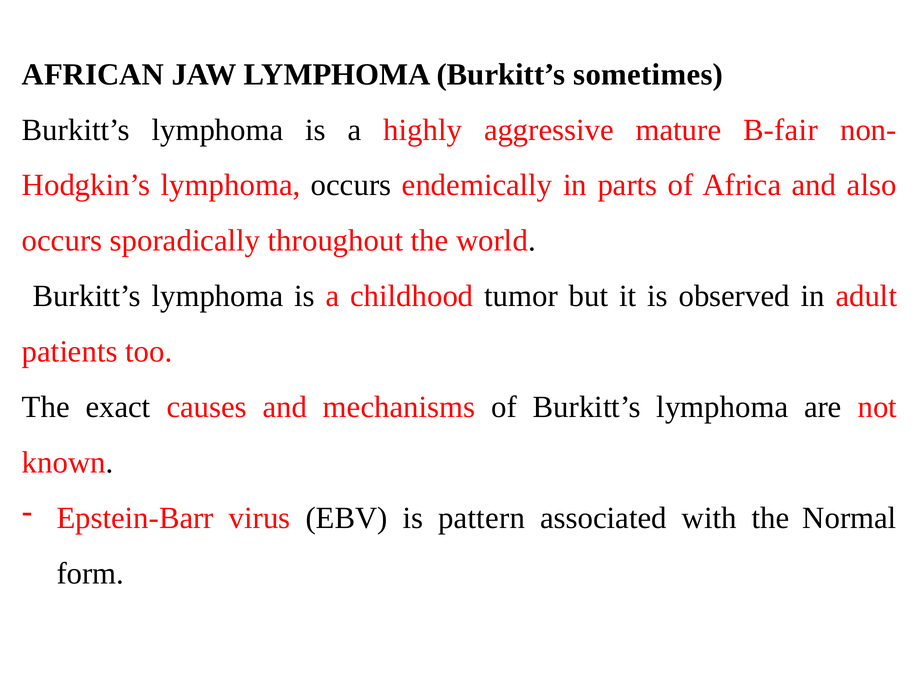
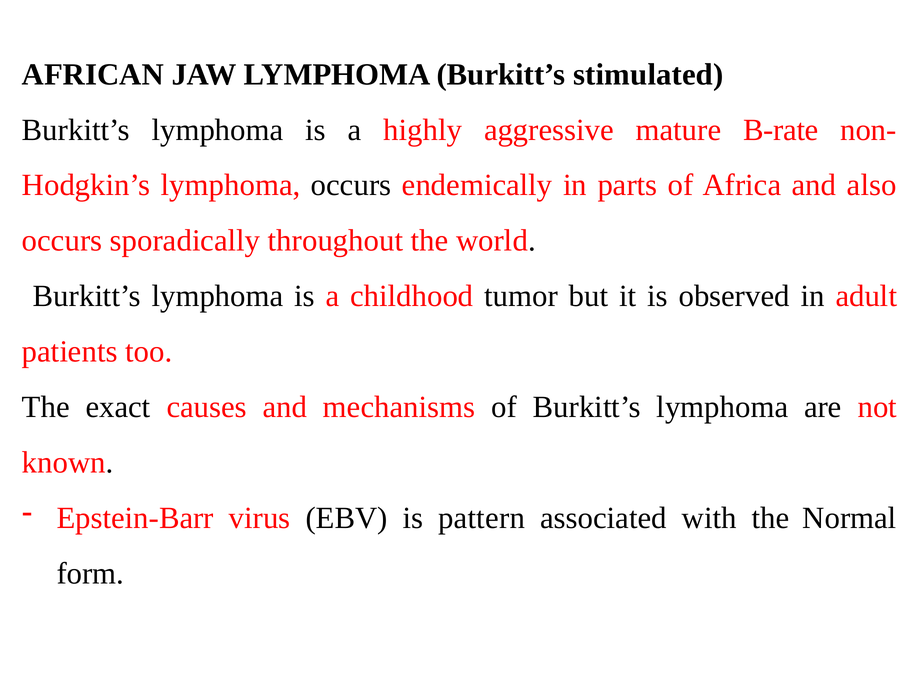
sometimes: sometimes -> stimulated
B-fair: B-fair -> B-rate
